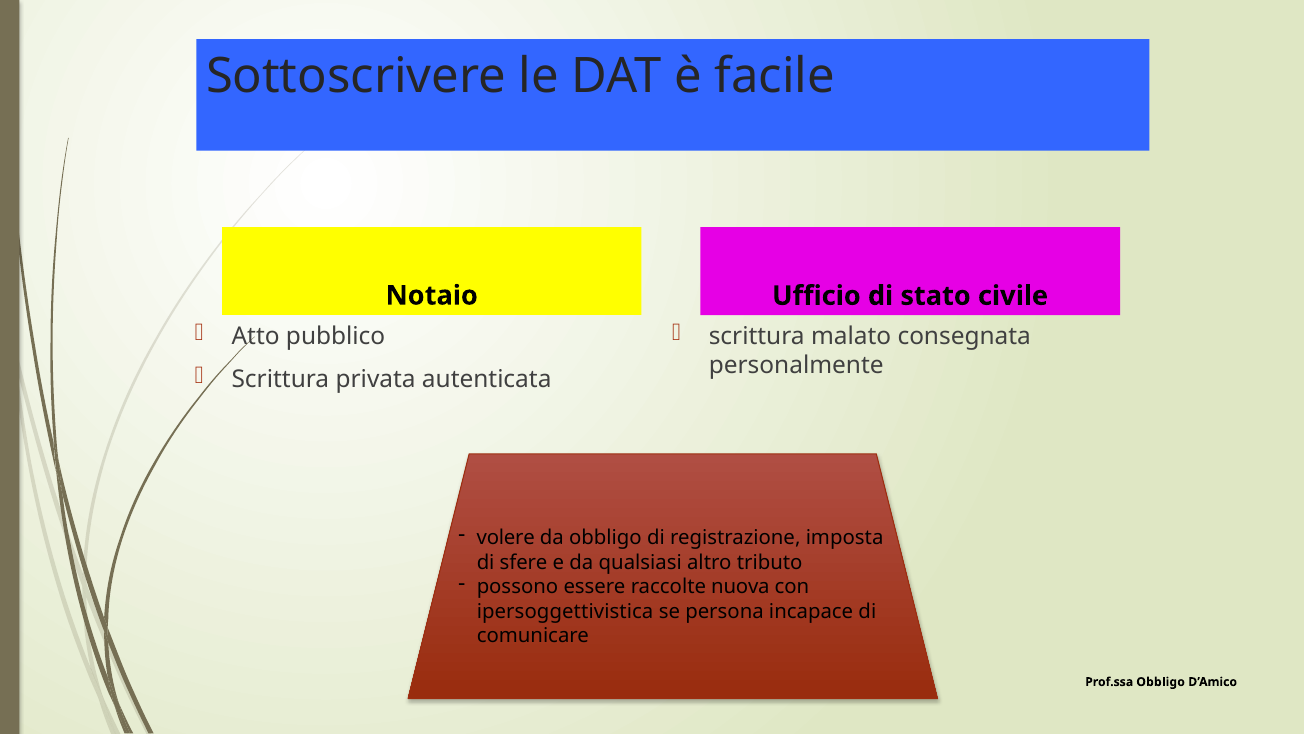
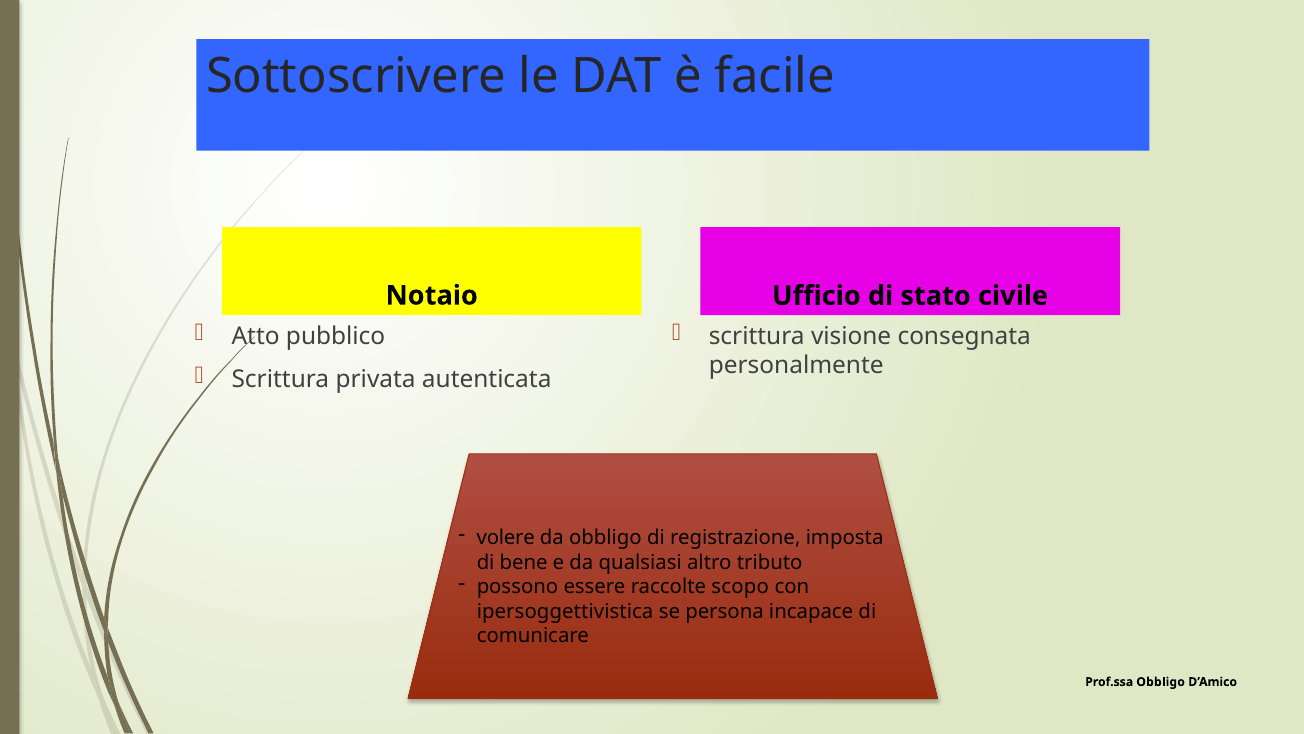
malato: malato -> visione
sfere: sfere -> bene
nuova: nuova -> scopo
